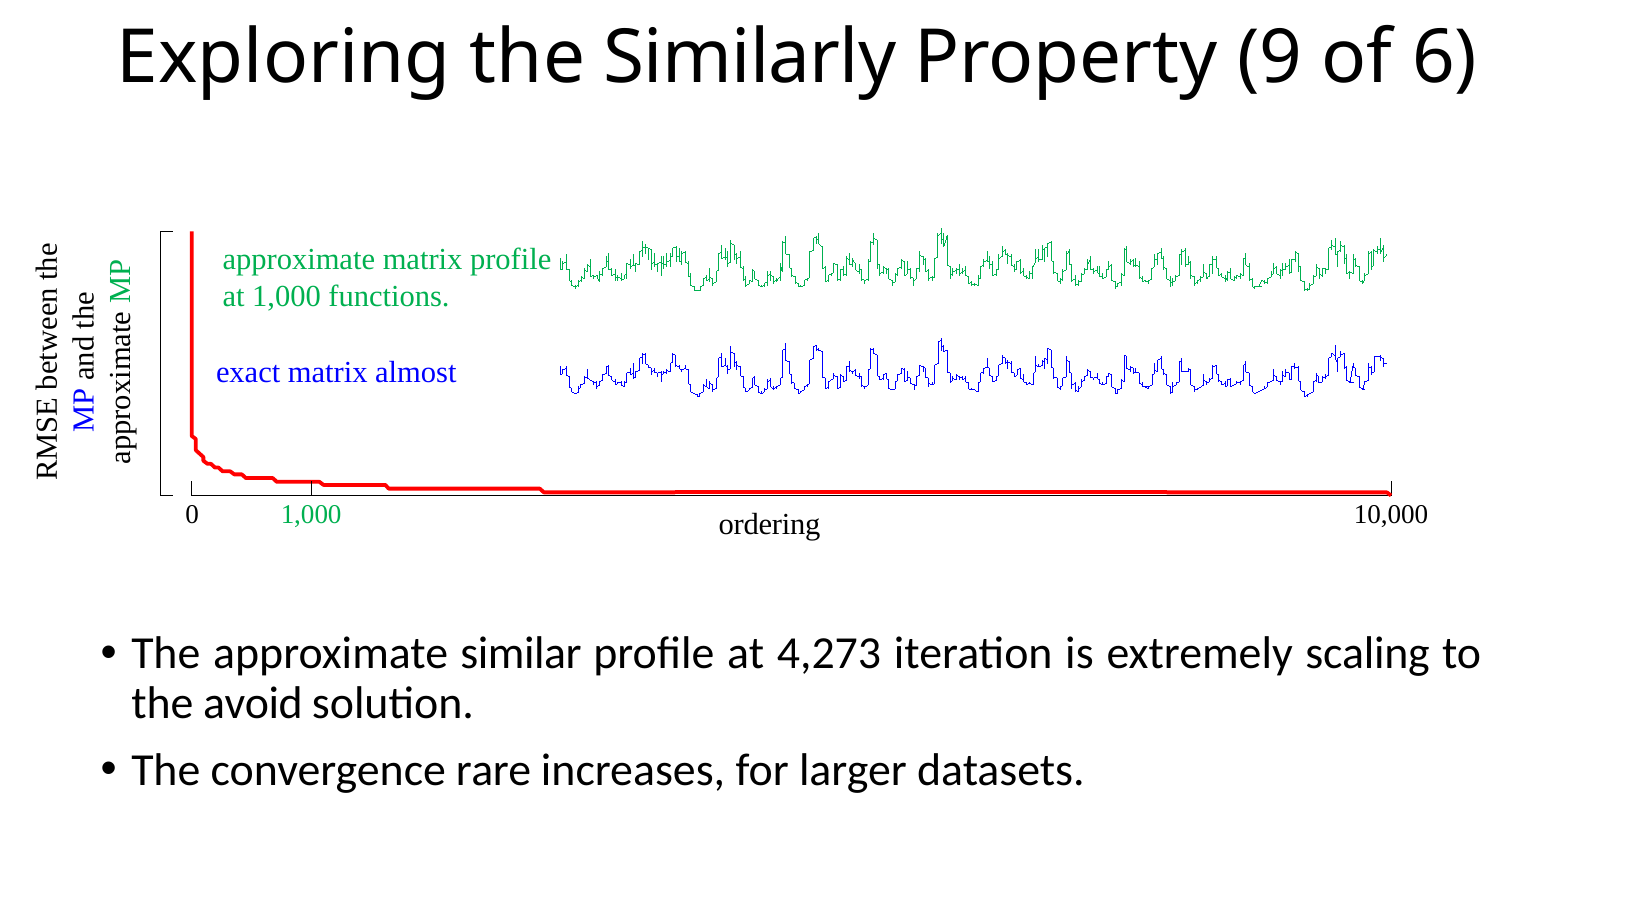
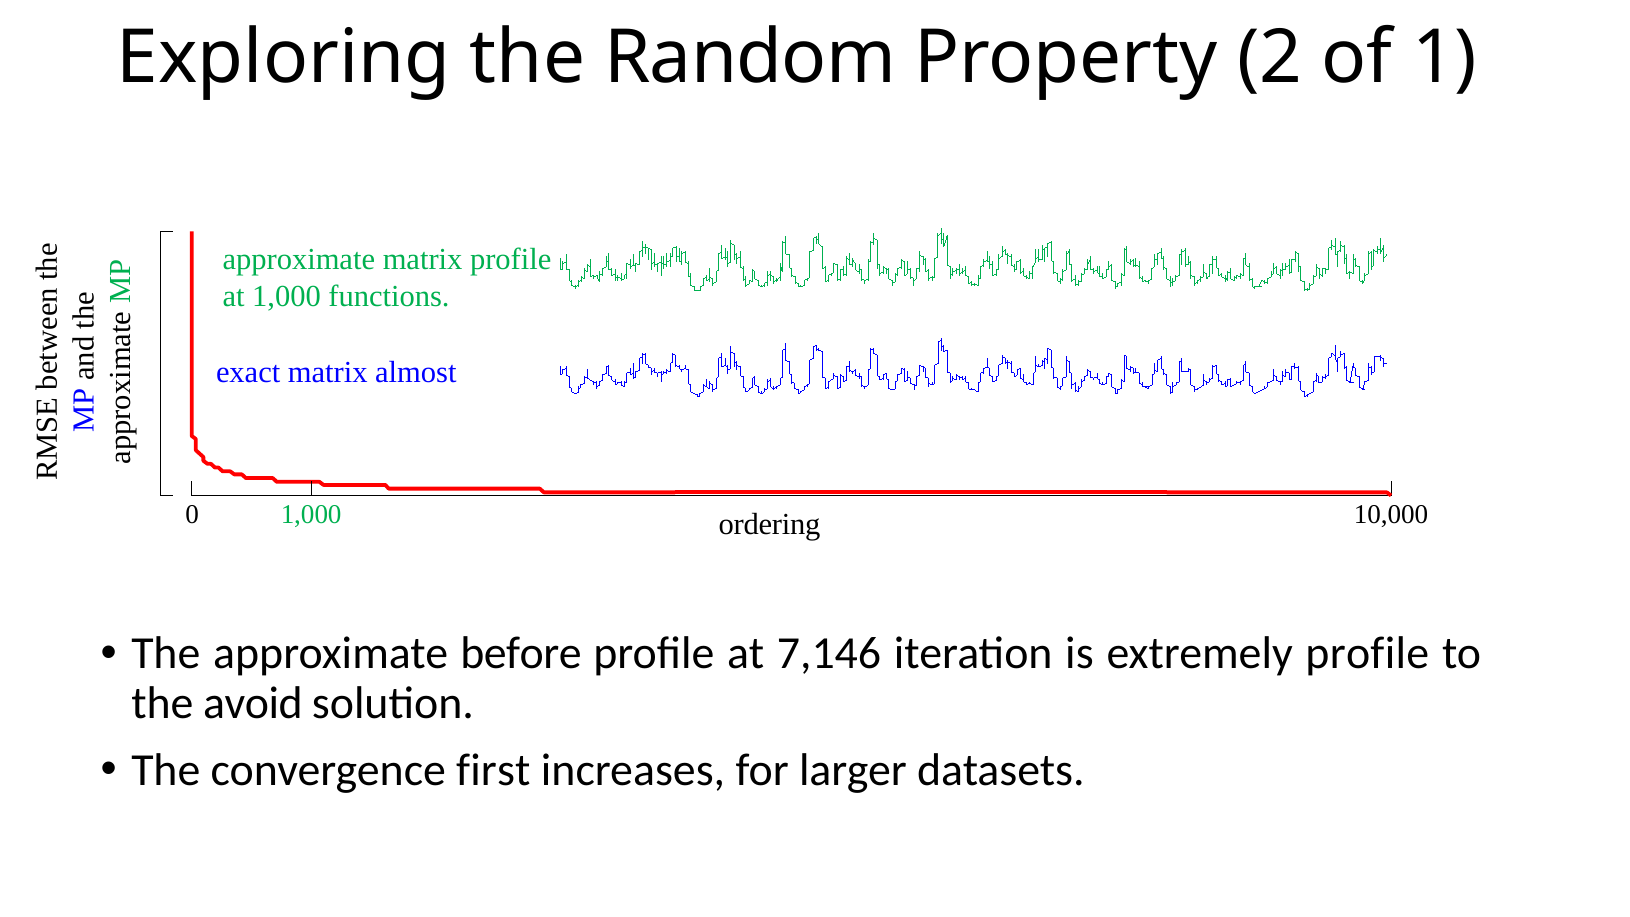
Similarly: Similarly -> Random
9: 9 -> 2
6: 6 -> 1
similar: similar -> before
4,273: 4,273 -> 7,146
extremely scaling: scaling -> profile
rare: rare -> first
